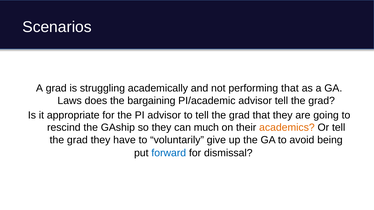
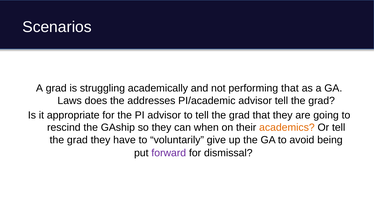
bargaining: bargaining -> addresses
much: much -> when
forward colour: blue -> purple
